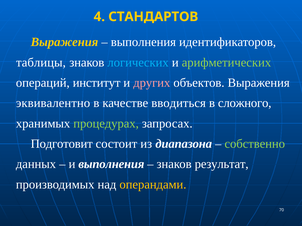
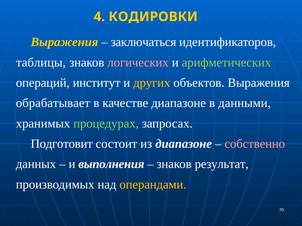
СТАНДАРТОВ: СТАНДАРТОВ -> КОДИРОВКИ
выполнения at (143, 42): выполнения -> заключаться
логических colour: light blue -> pink
других colour: pink -> yellow
эквивалентно: эквивалентно -> обрабатывает
качестве вводиться: вводиться -> диапазоне
сложного: сложного -> данными
из диапазона: диапазона -> диапазоне
собственно colour: light green -> pink
